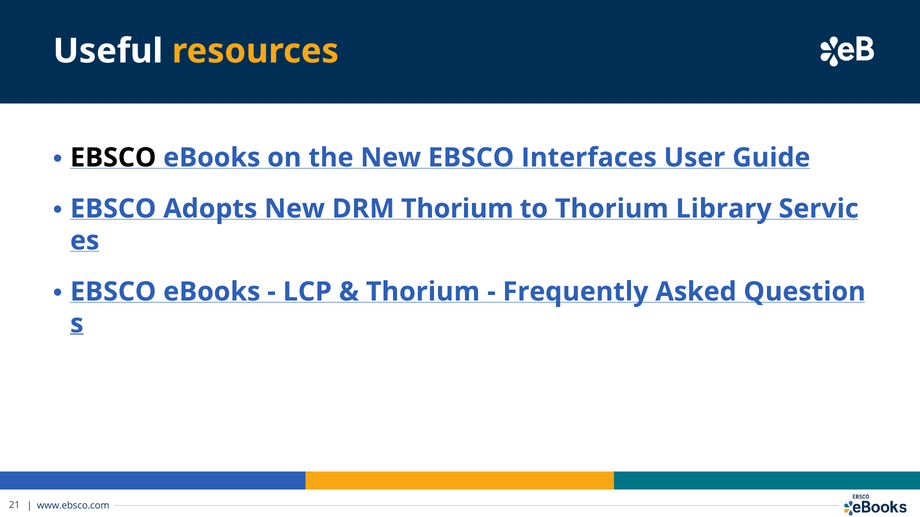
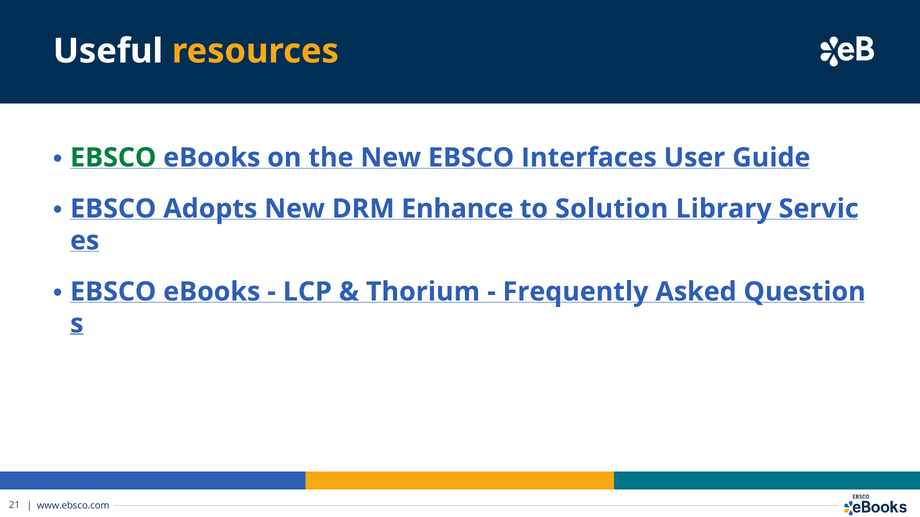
EBSCO at (113, 158) colour: black -> green
DRM Thorium: Thorium -> Enhance
to Thorium: Thorium -> Solution
